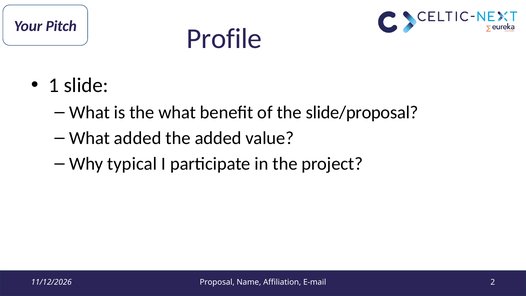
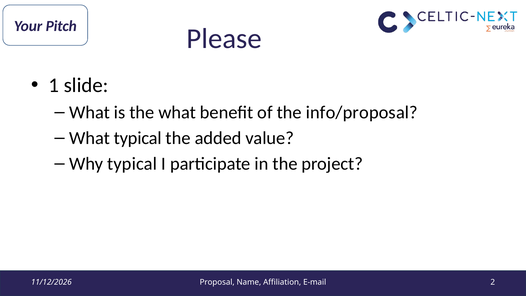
Profile: Profile -> Please
slide/proposal: slide/proposal -> info/proposal
What added: added -> typical
